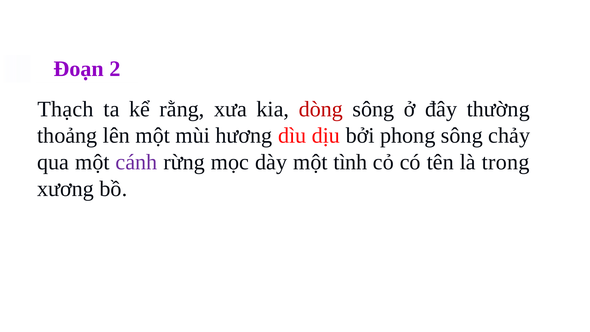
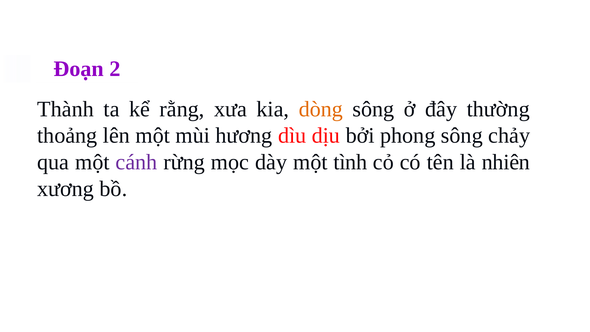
Thạch: Thạch -> Thành
dòng colour: red -> orange
trong: trong -> nhiên
